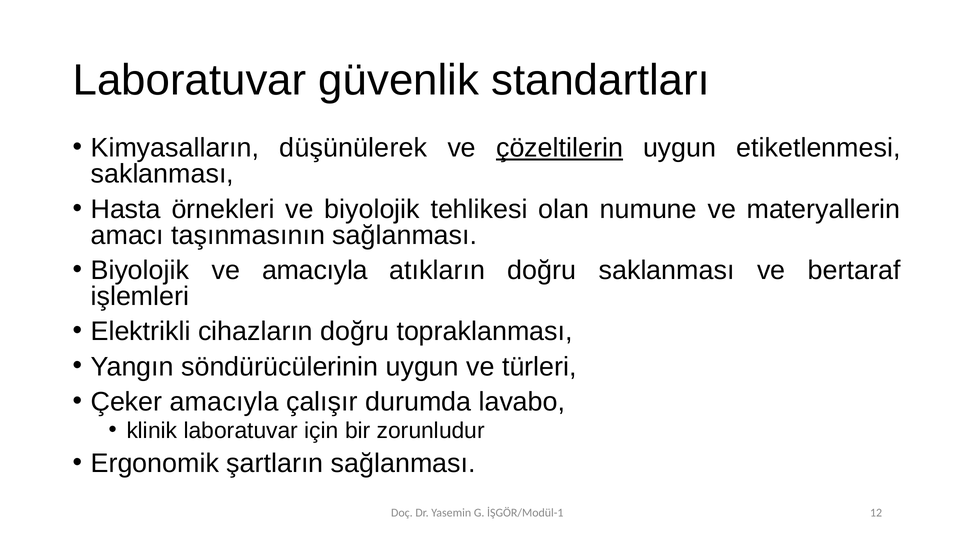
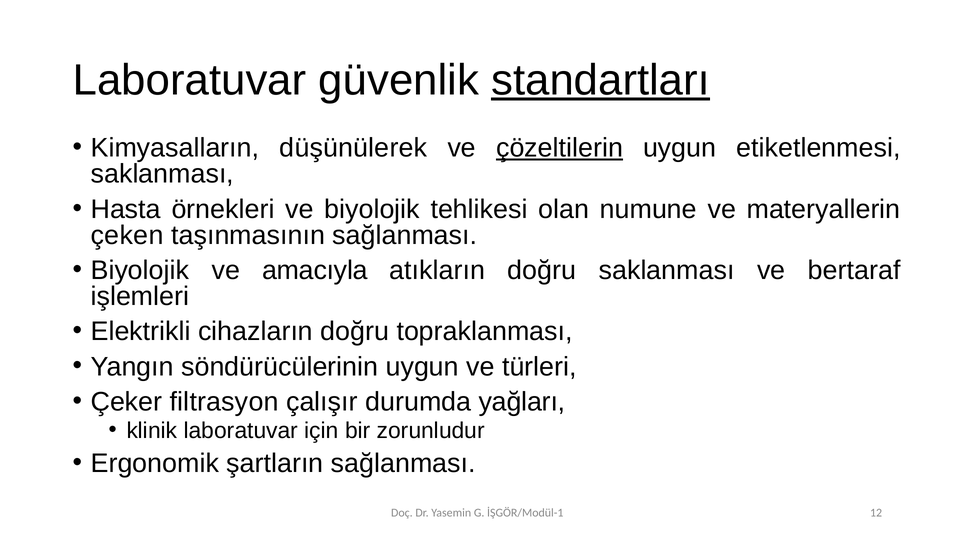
standartları underline: none -> present
amacı: amacı -> çeken
Çeker amacıyla: amacıyla -> filtrasyon
lavabo: lavabo -> yağları
